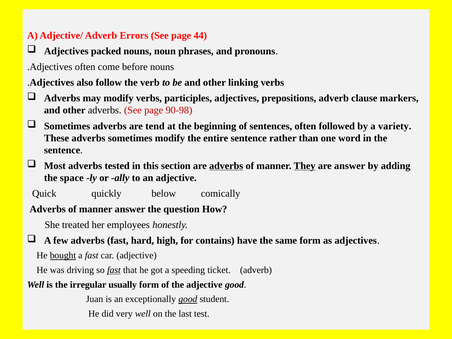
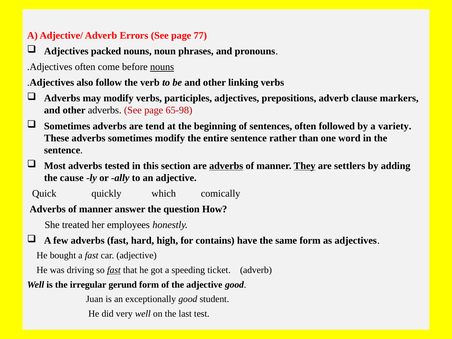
44: 44 -> 77
nouns at (162, 67) underline: none -> present
90-98: 90-98 -> 65-98
are answer: answer -> settlers
space: space -> cause
below: below -> which
bought underline: present -> none
usually: usually -> gerund
good at (188, 299) underline: present -> none
